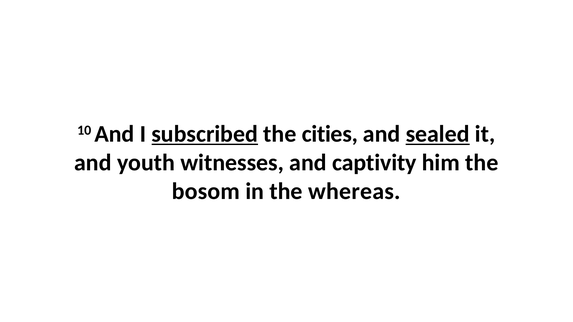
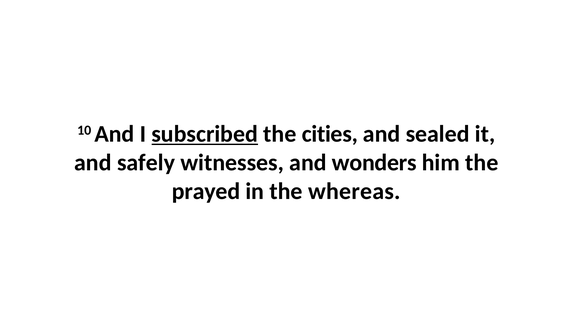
sealed underline: present -> none
youth: youth -> safely
captivity: captivity -> wonders
bosom: bosom -> prayed
